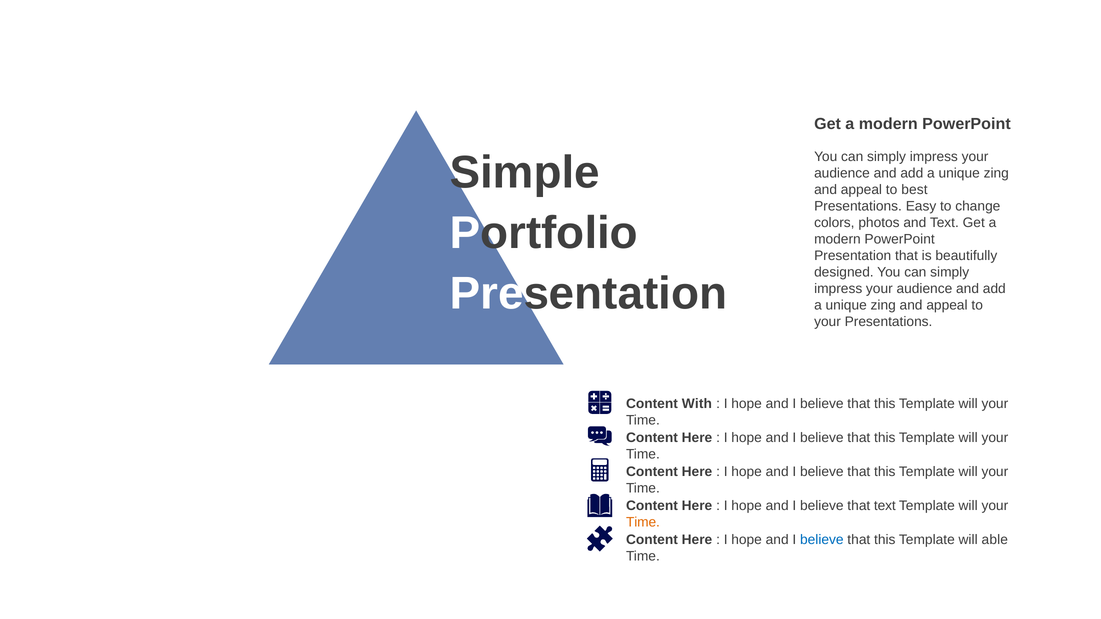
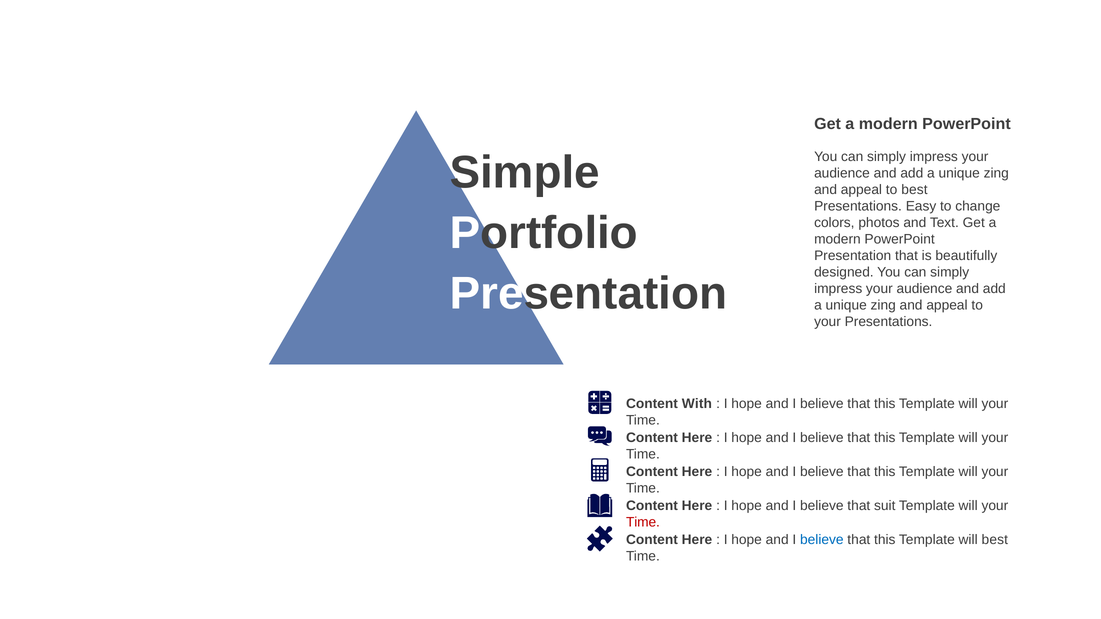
that text: text -> suit
Time at (643, 522) colour: orange -> red
will able: able -> best
